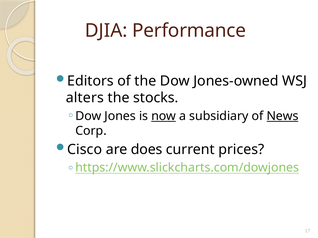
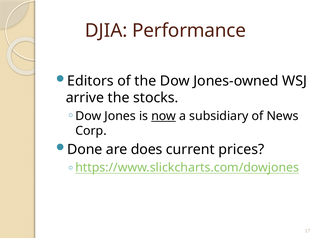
alters: alters -> arrive
News underline: present -> none
Cisco: Cisco -> Done
